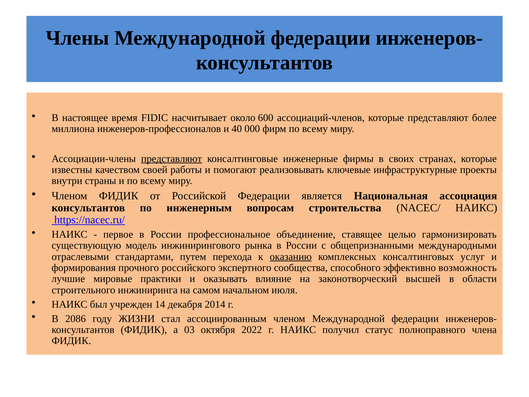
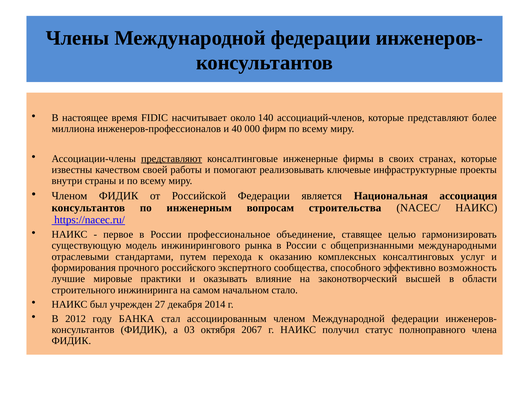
600: 600 -> 140
оказанию underline: present -> none
июля: июля -> стало
14: 14 -> 27
2086: 2086 -> 2012
ЖИЗНИ: ЖИЗНИ -> БАНКА
2022: 2022 -> 2067
